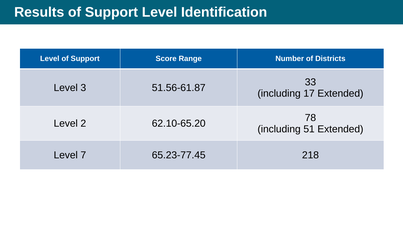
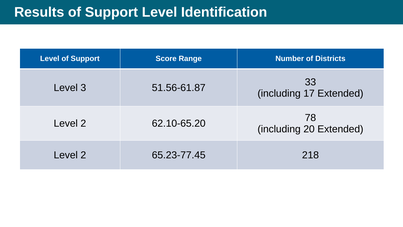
51: 51 -> 20
7 at (83, 155): 7 -> 2
